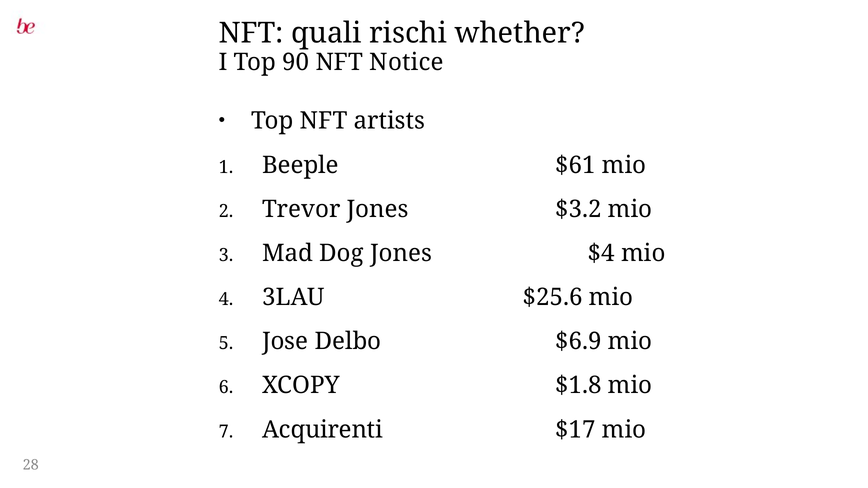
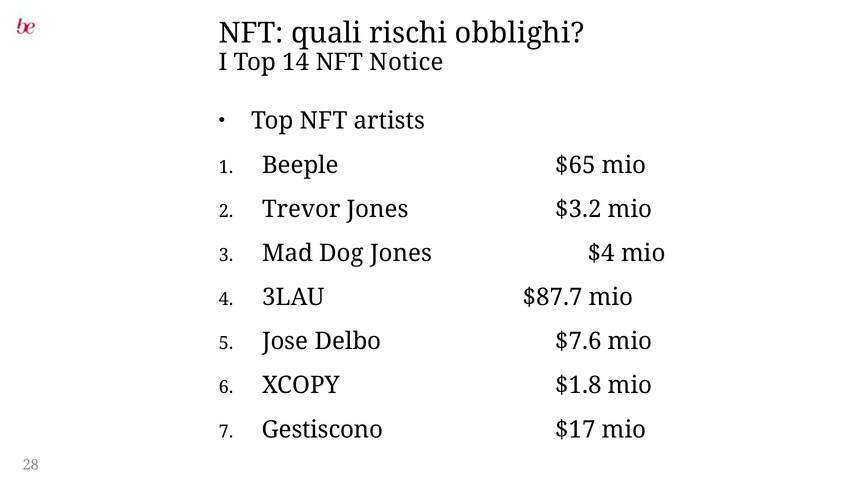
whether: whether -> obblighi
90: 90 -> 14
$61: $61 -> $65
$25.6: $25.6 -> $87.7
$6.9: $6.9 -> $7.6
Acquirenti: Acquirenti -> Gestiscono
